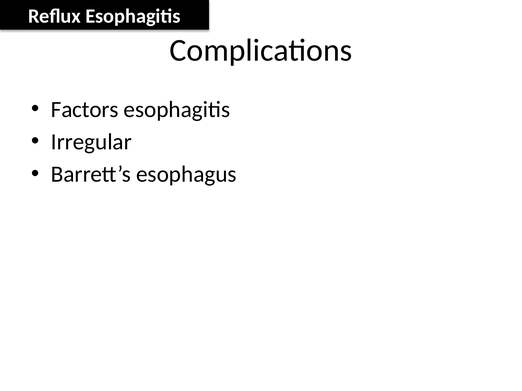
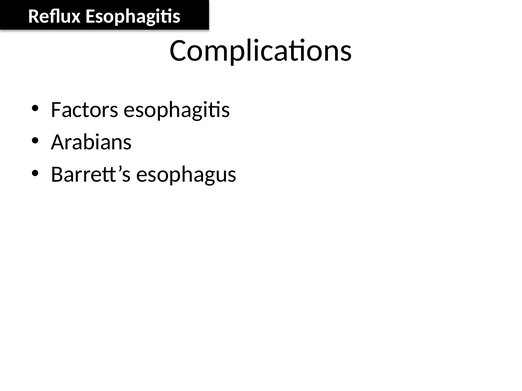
Irregular: Irregular -> Arabians
